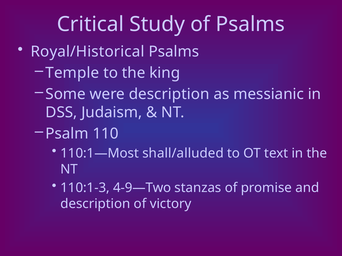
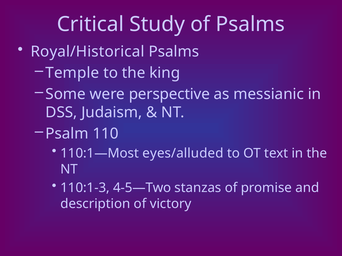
were description: description -> perspective
shall/alluded: shall/alluded -> eyes/alluded
4-9—Two: 4-9—Two -> 4-5—Two
